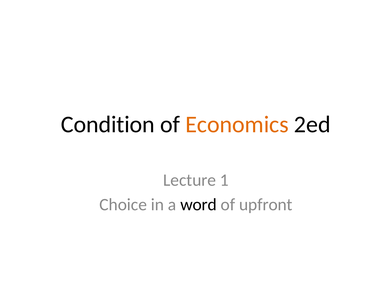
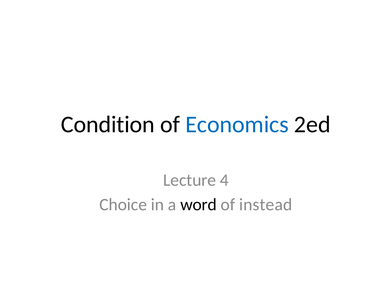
Economics colour: orange -> blue
1: 1 -> 4
upfront: upfront -> instead
